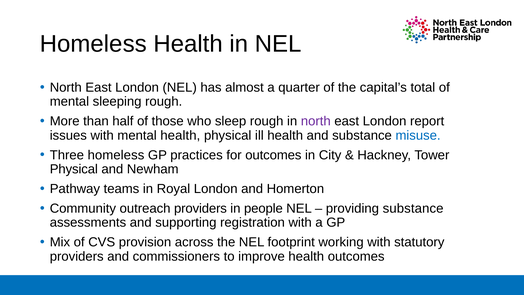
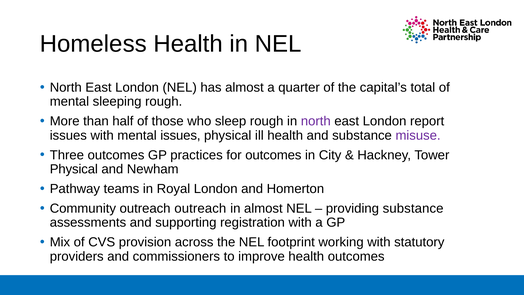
mental health: health -> issues
misuse colour: blue -> purple
Three homeless: homeless -> outcomes
outreach providers: providers -> outreach
in people: people -> almost
